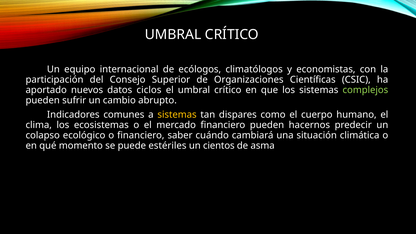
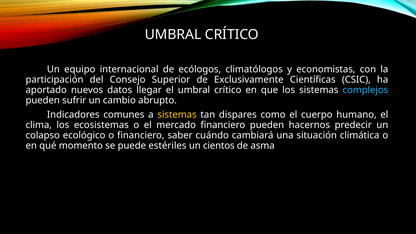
Organizaciones: Organizaciones -> Exclusivamente
ciclos: ciclos -> llegar
complejos colour: light green -> light blue
